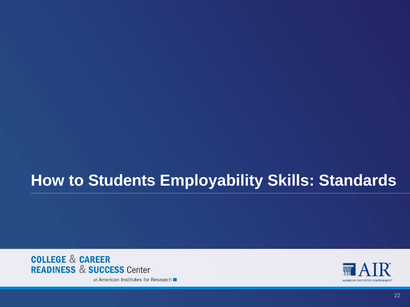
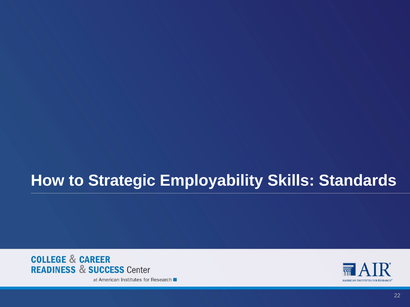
Students: Students -> Strategic
